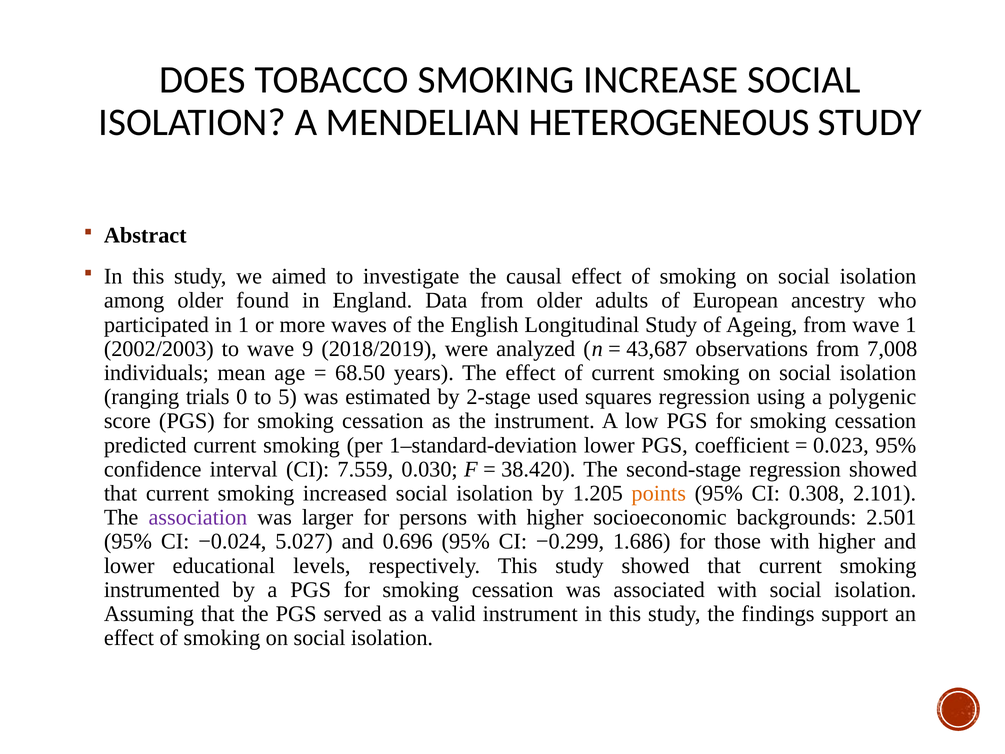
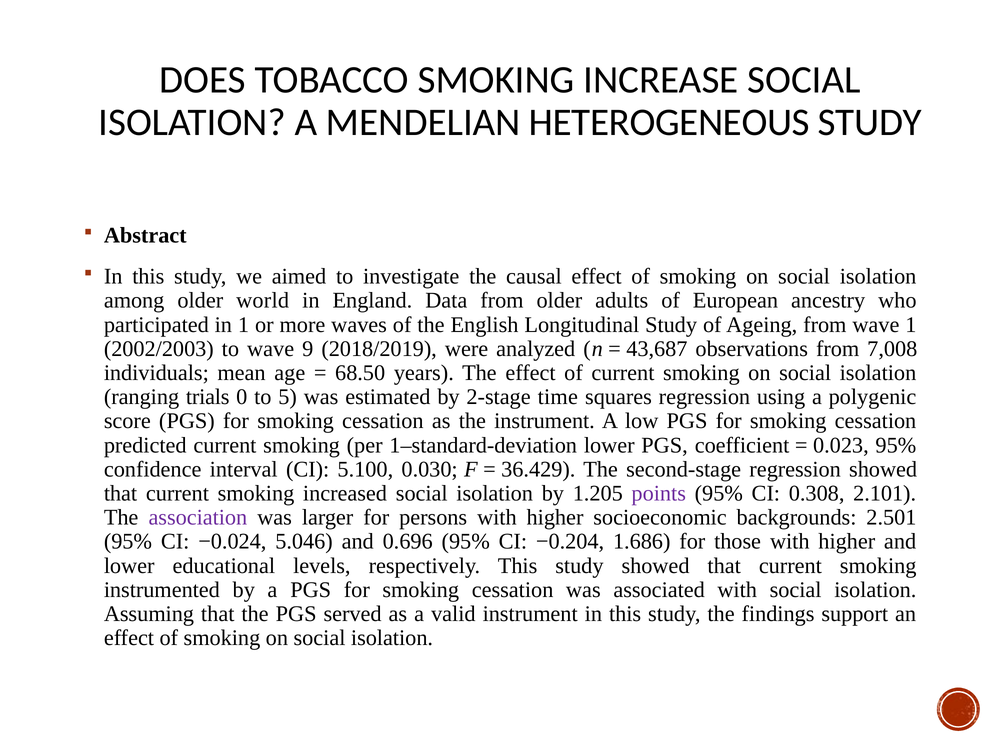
found: found -> world
used: used -> time
7.559: 7.559 -> 5.100
38.420: 38.420 -> 36.429
points colour: orange -> purple
5.027: 5.027 -> 5.046
−0.299: −0.299 -> −0.204
